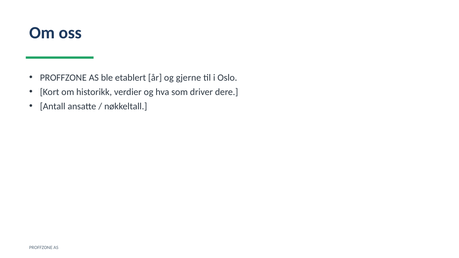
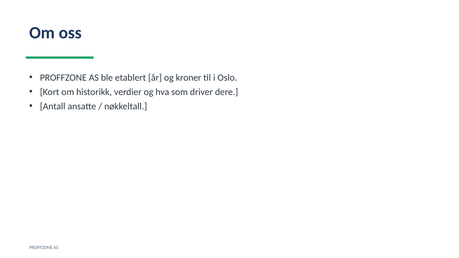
gjerne: gjerne -> kroner
